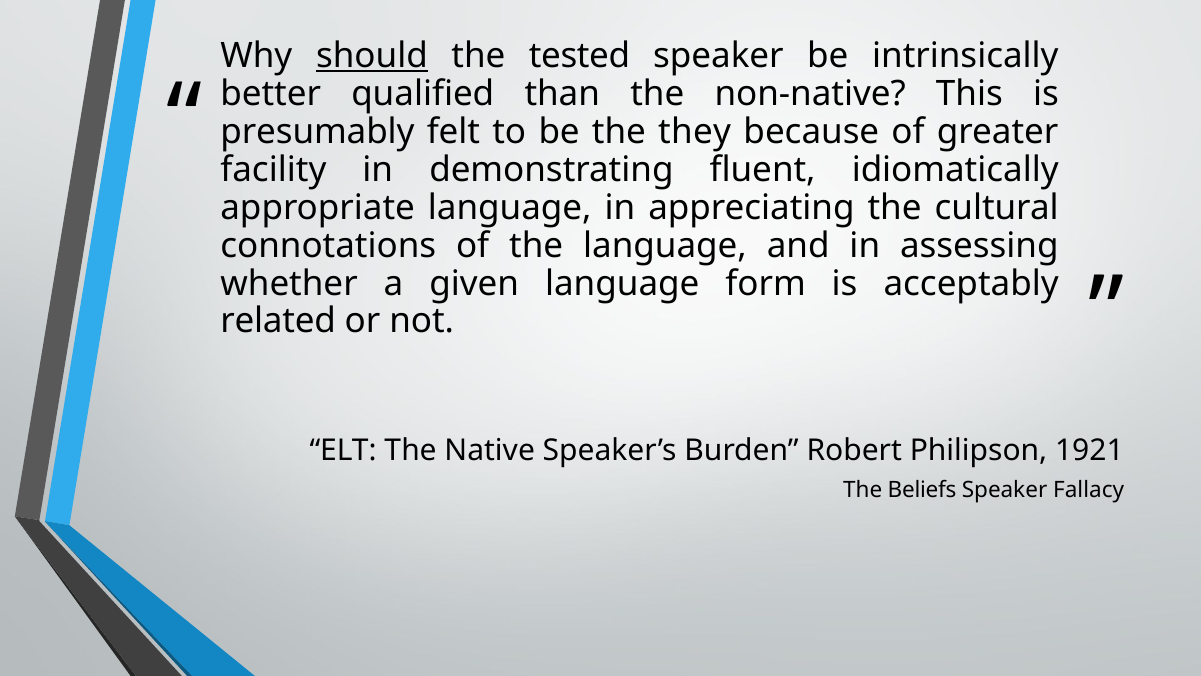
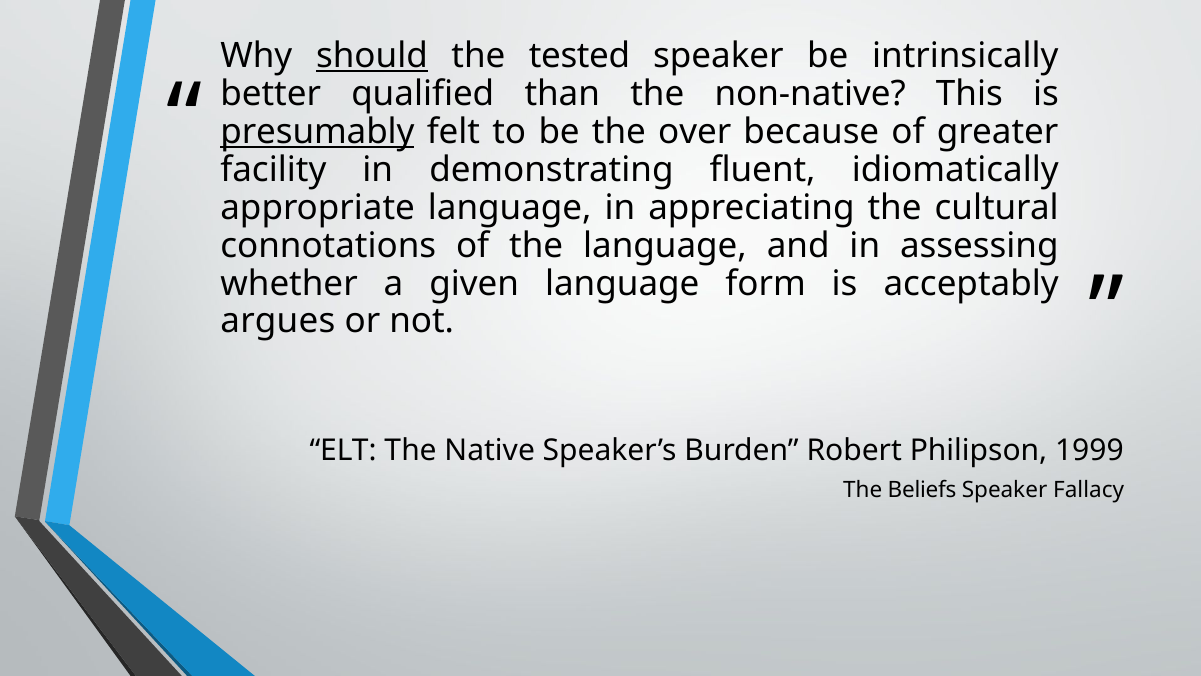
presumably underline: none -> present
they: they -> over
related: related -> argues
1921: 1921 -> 1999
